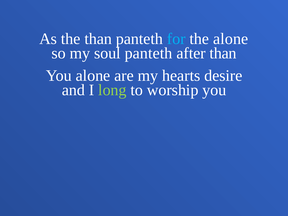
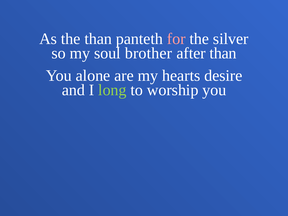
for colour: light blue -> pink
the alone: alone -> silver
soul panteth: panteth -> brother
